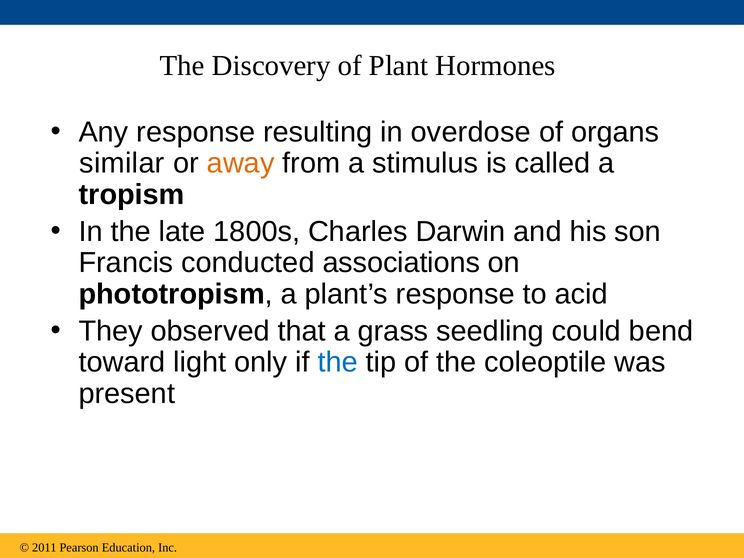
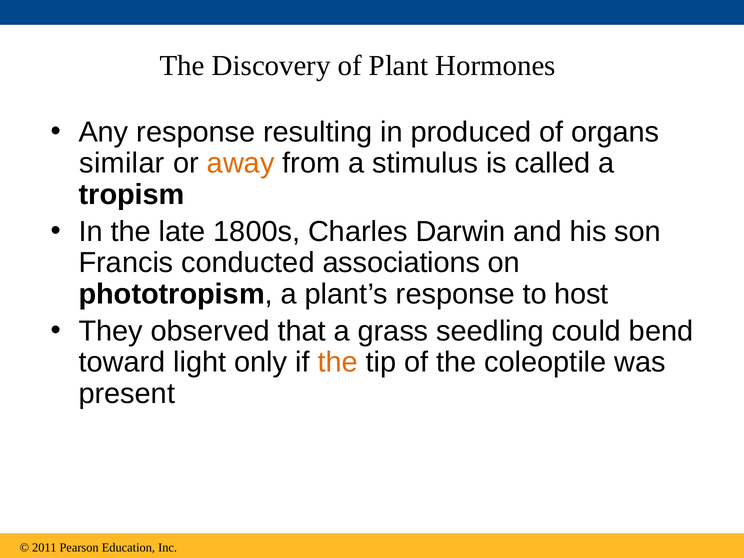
overdose: overdose -> produced
acid: acid -> host
the at (338, 362) colour: blue -> orange
